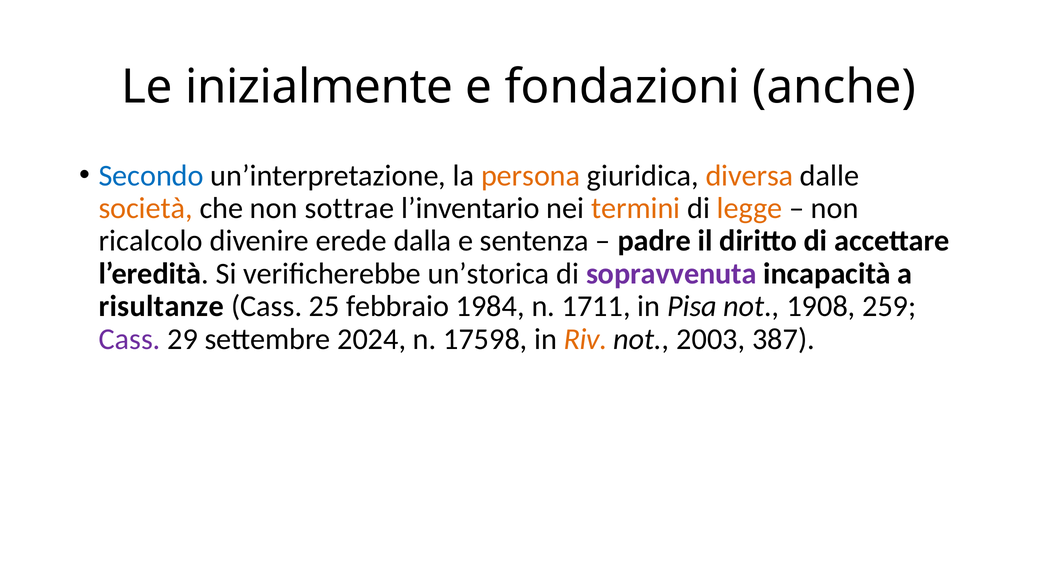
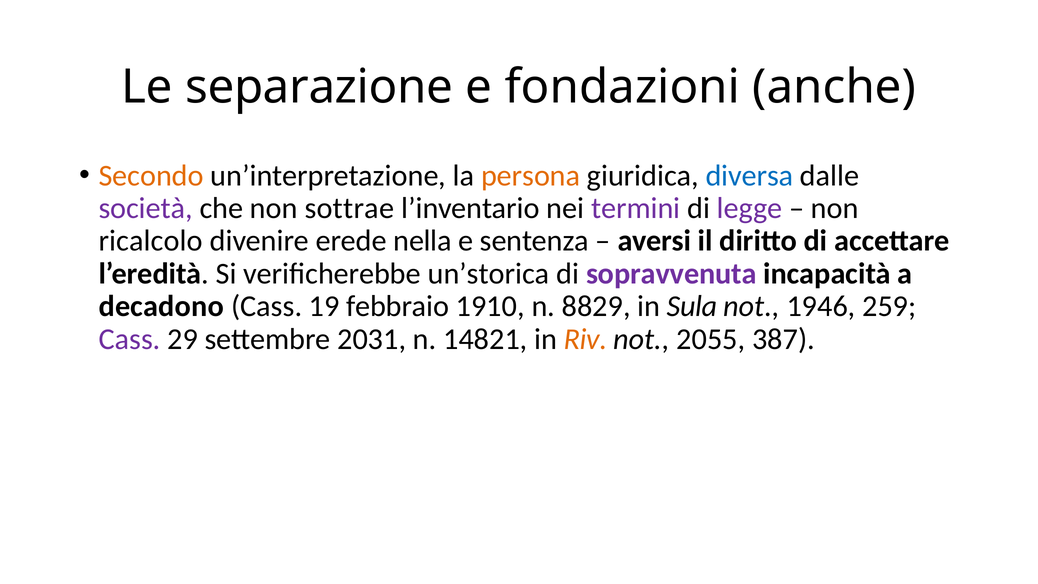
inizialmente: inizialmente -> separazione
Secondo colour: blue -> orange
diversa colour: orange -> blue
società colour: orange -> purple
termini colour: orange -> purple
legge colour: orange -> purple
dalla: dalla -> nella
padre: padre -> aversi
risultanze: risultanze -> decadono
25: 25 -> 19
1984: 1984 -> 1910
1711: 1711 -> 8829
Pisa: Pisa -> Sula
1908: 1908 -> 1946
2024: 2024 -> 2031
17598: 17598 -> 14821
2003: 2003 -> 2055
